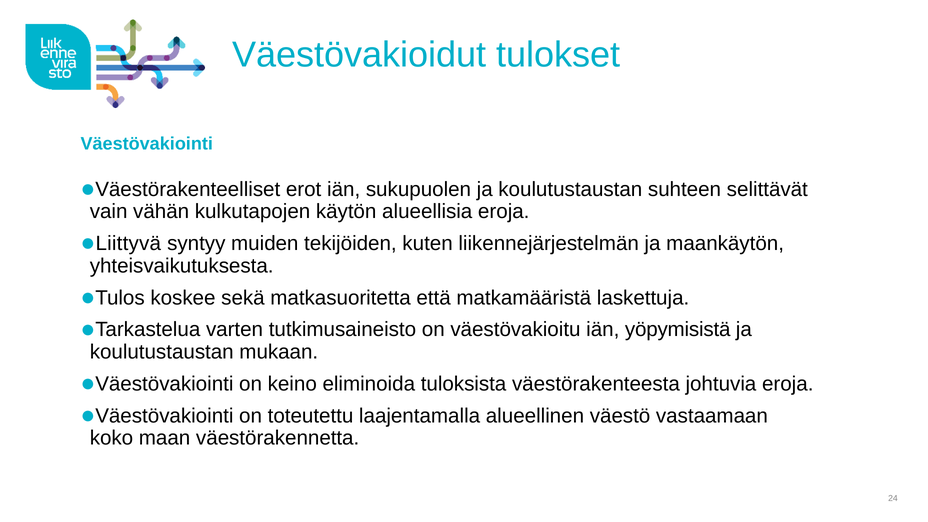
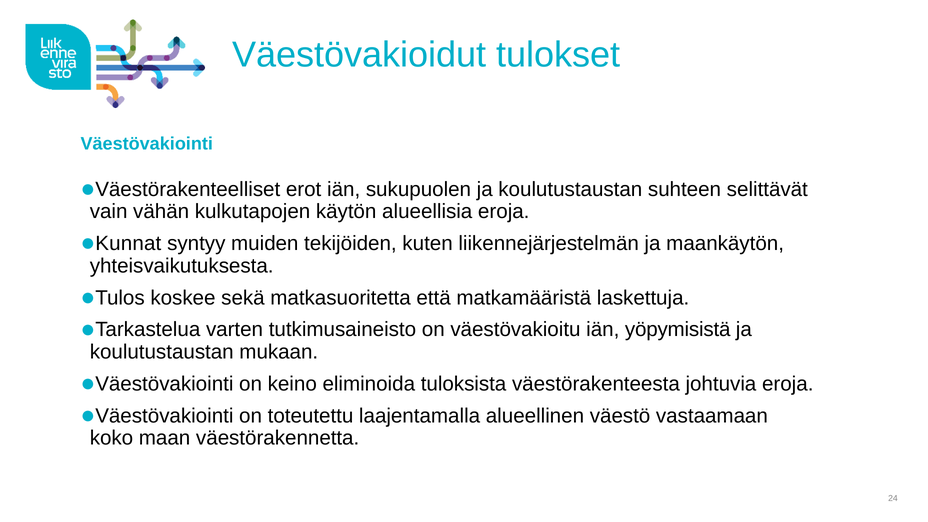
Liittyvä: Liittyvä -> Kunnat
